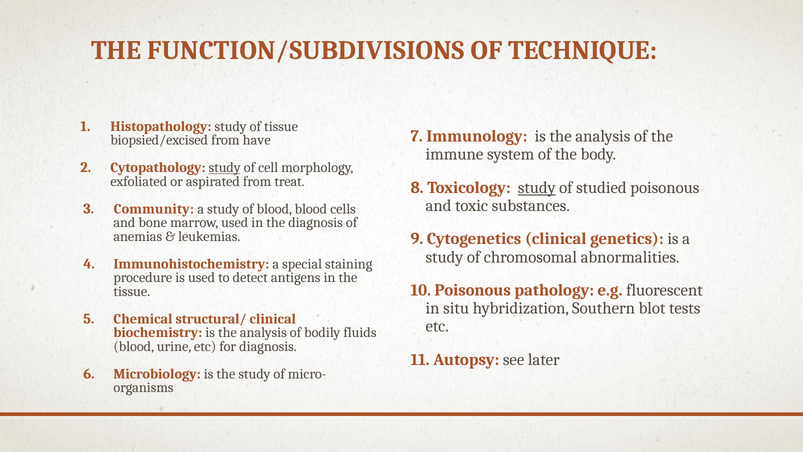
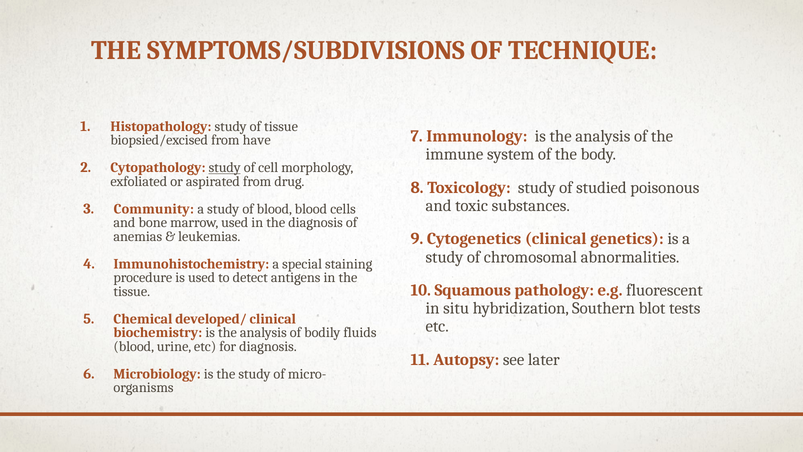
FUNCTION/SUBDIVISIONS: FUNCTION/SUBDIVISIONS -> SYMPTOMS/SUBDIVISIONS
treat: treat -> drug
study at (537, 188) underline: present -> none
10 Poisonous: Poisonous -> Squamous
structural/: structural/ -> developed/
